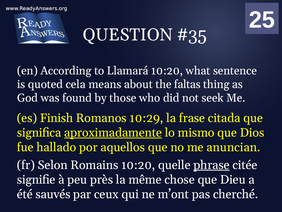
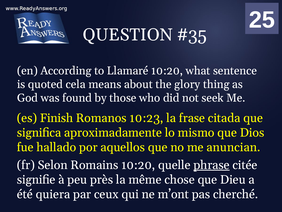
Llamará: Llamará -> Llamaré
faltas: faltas -> glory
10:29: 10:29 -> 10:23
aproximadamente underline: present -> none
sauvés: sauvés -> quiera
